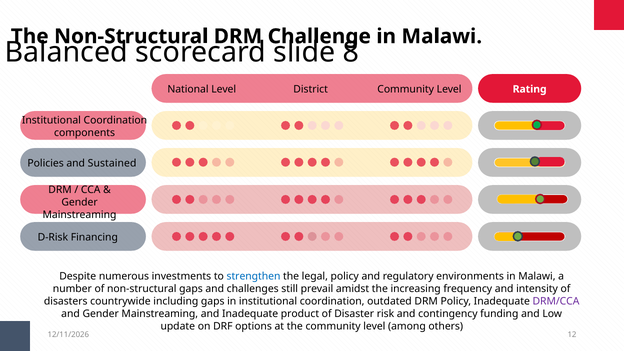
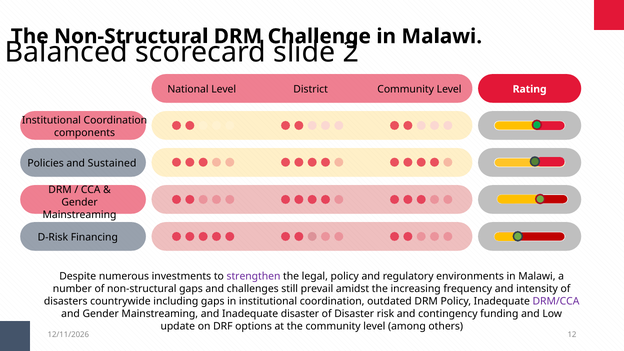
8: 8 -> 2
strengthen colour: blue -> purple
Inadequate product: product -> disaster
